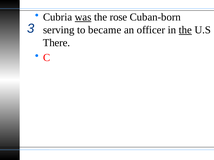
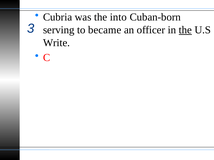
was underline: present -> none
rose: rose -> into
There: There -> Write
